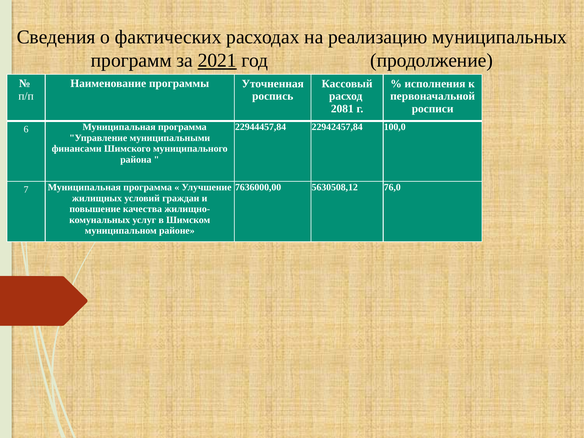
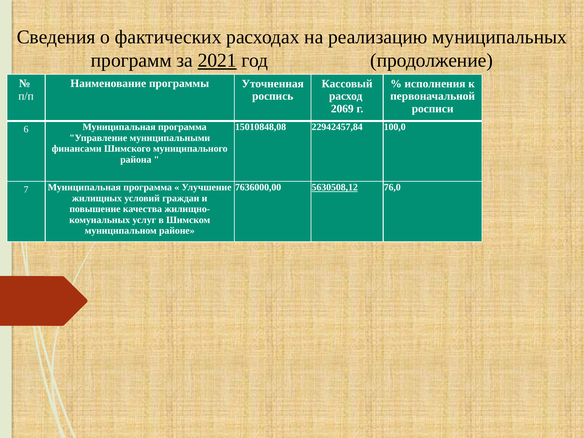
2081: 2081 -> 2069
22944457,84: 22944457,84 -> 15010848,08
5630508,12 underline: none -> present
